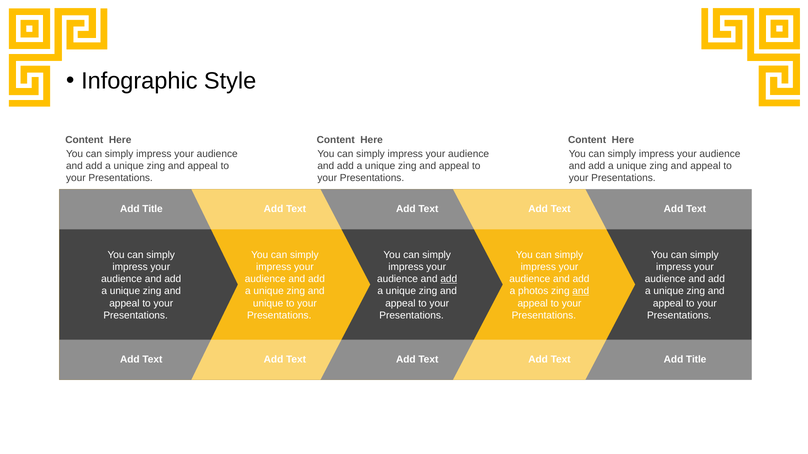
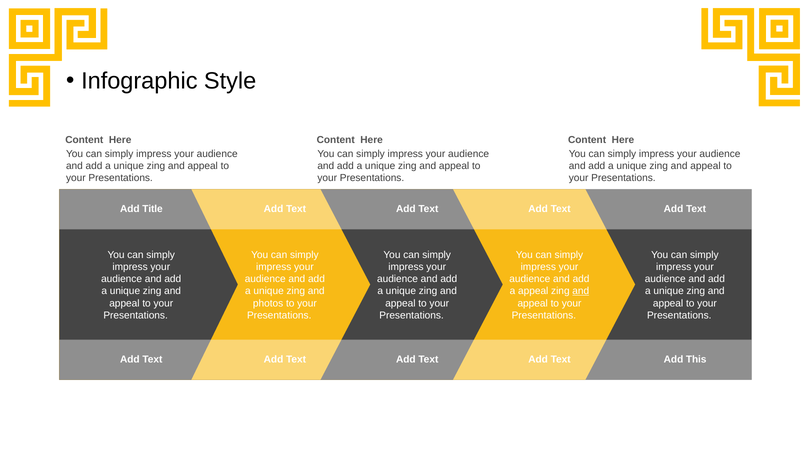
add at (449, 279) underline: present -> none
a photos: photos -> appeal
unique at (268, 304): unique -> photos
Title at (696, 360): Title -> This
